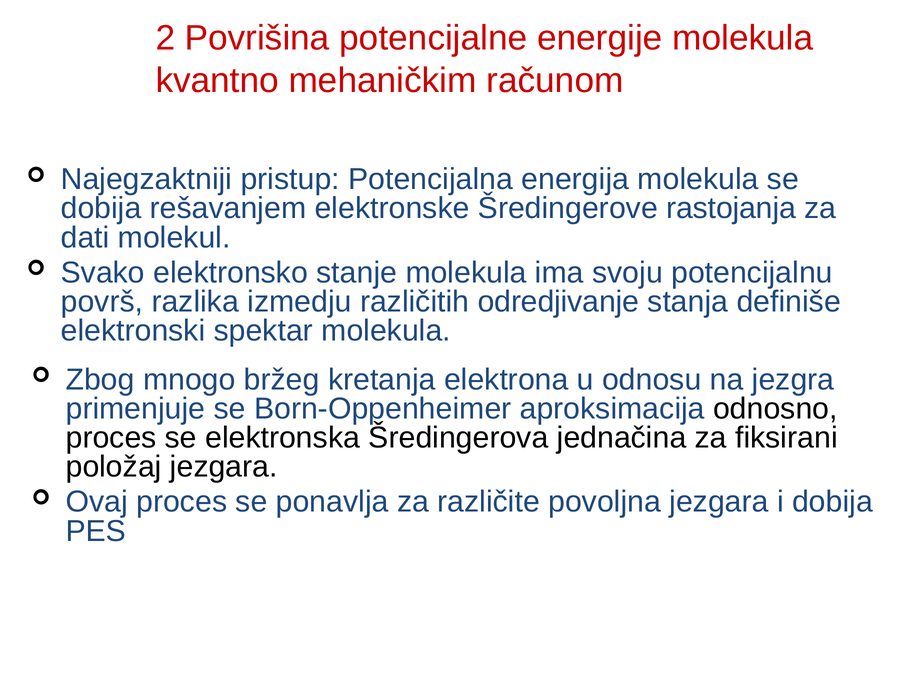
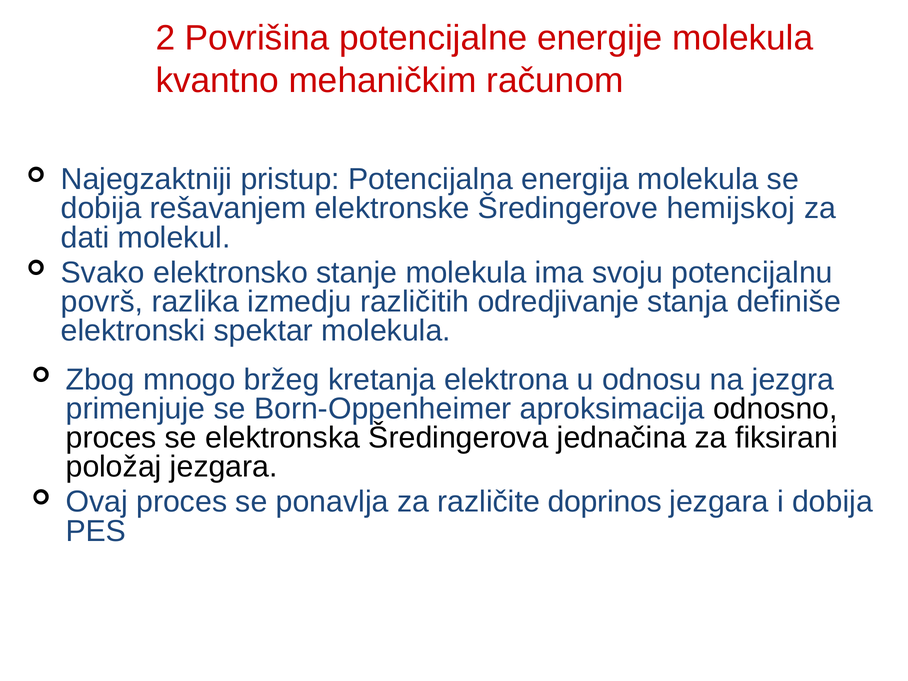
rastojanja: rastojanja -> hemijskoj
povoljna: povoljna -> doprinos
